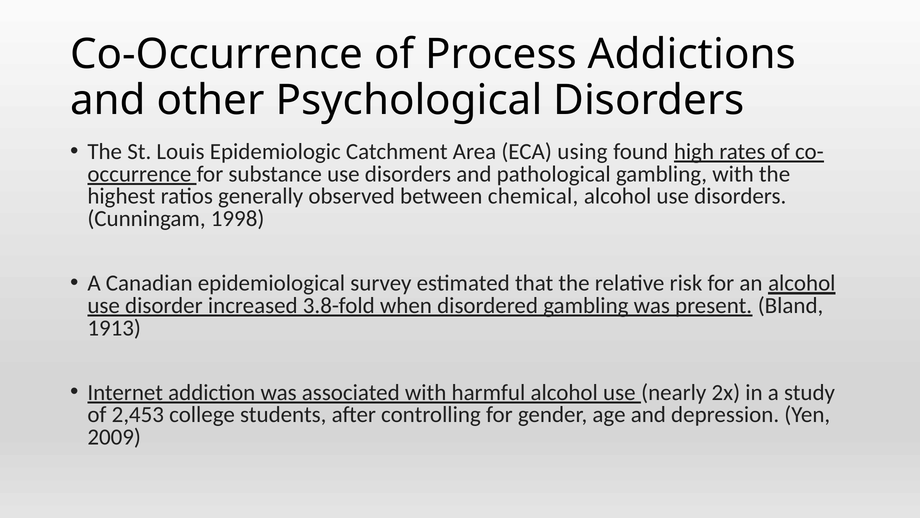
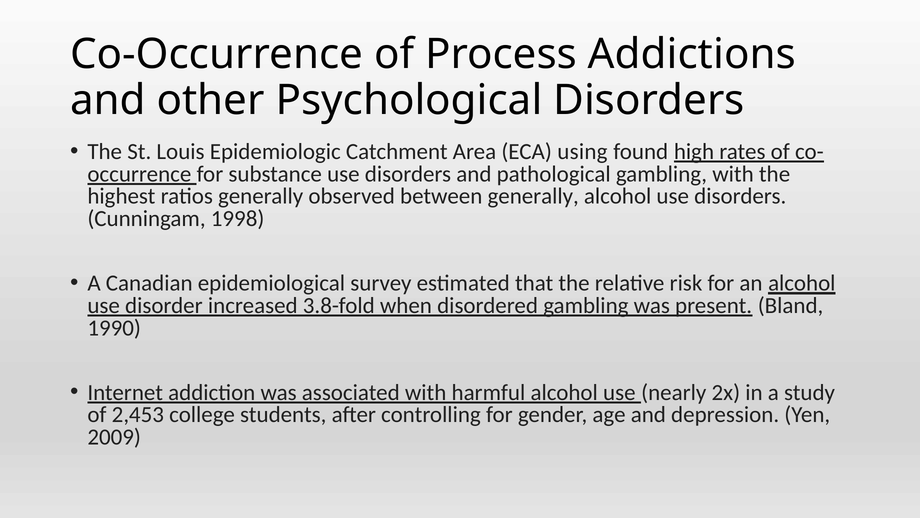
between chemical: chemical -> generally
1913: 1913 -> 1990
